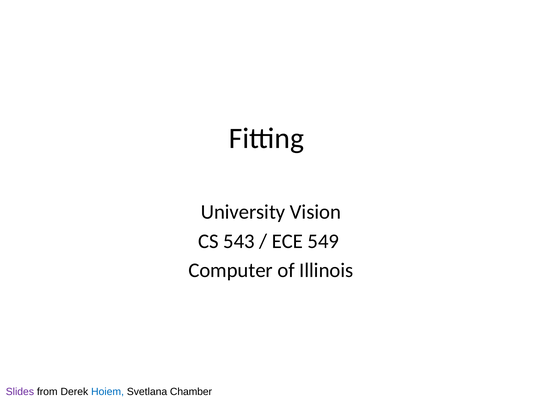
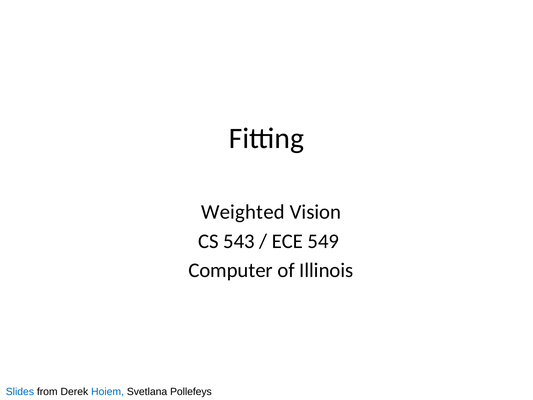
University: University -> Weighted
Slides colour: purple -> blue
Chamber: Chamber -> Pollefeys
